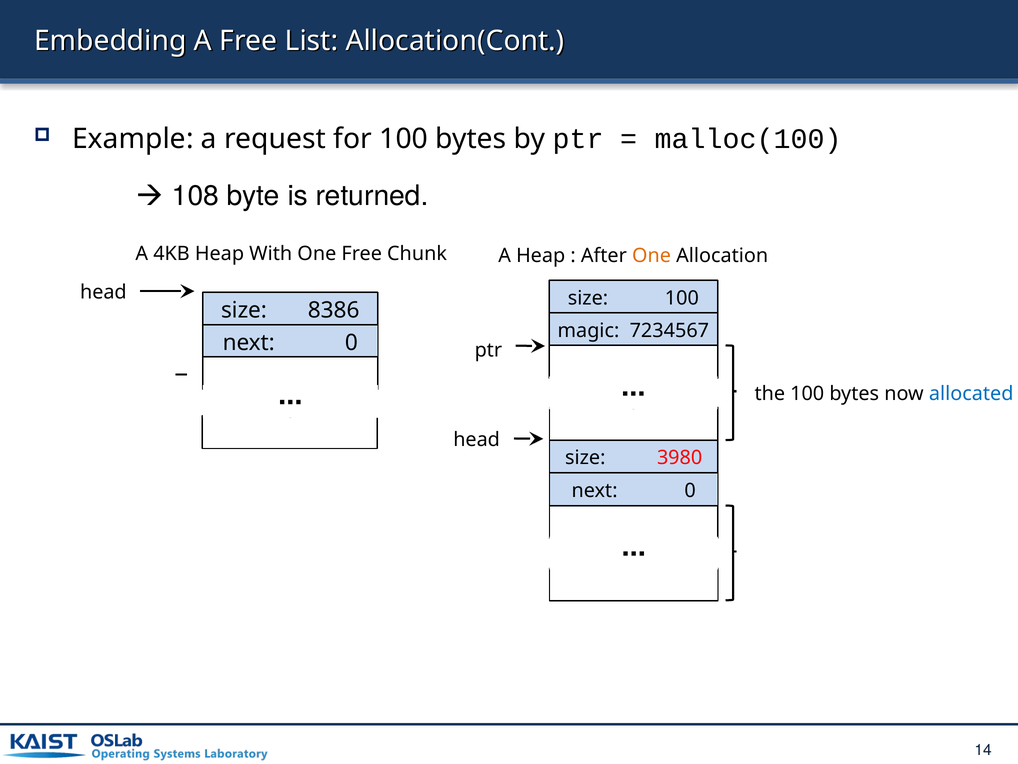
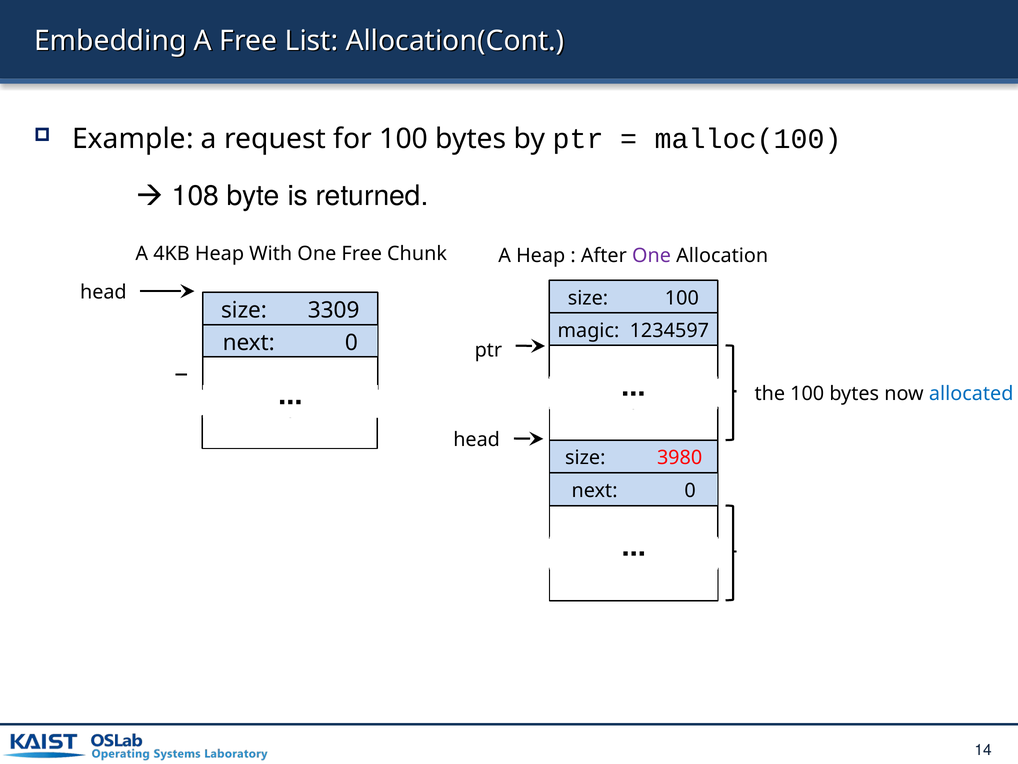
One at (652, 256) colour: orange -> purple
8386: 8386 -> 3309
7234567: 7234567 -> 1234597
